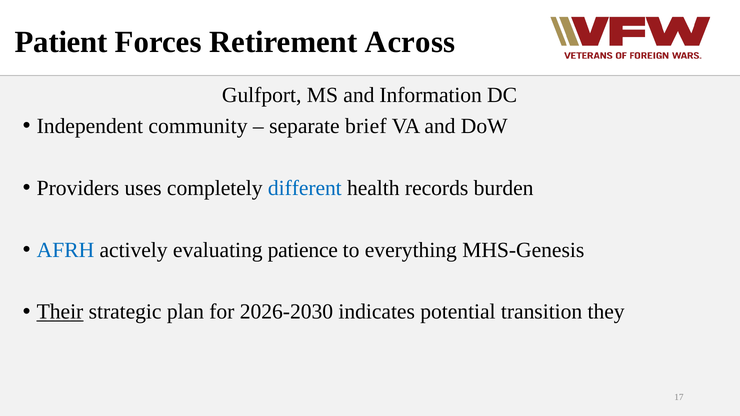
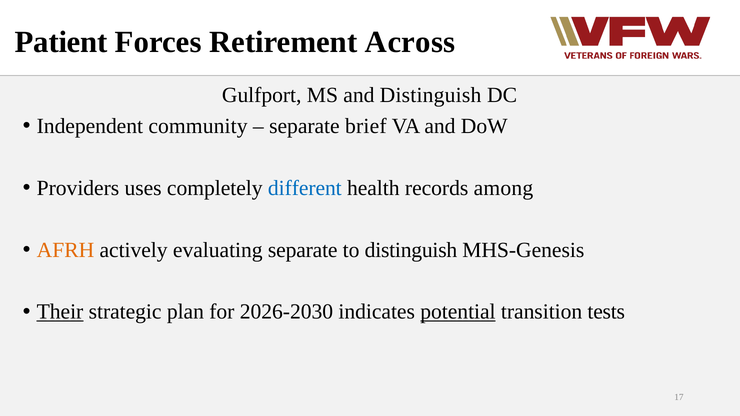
and Information: Information -> Distinguish
burden: burden -> among
AFRH colour: blue -> orange
evaluating patience: patience -> separate
to everything: everything -> distinguish
potential underline: none -> present
they: they -> tests
